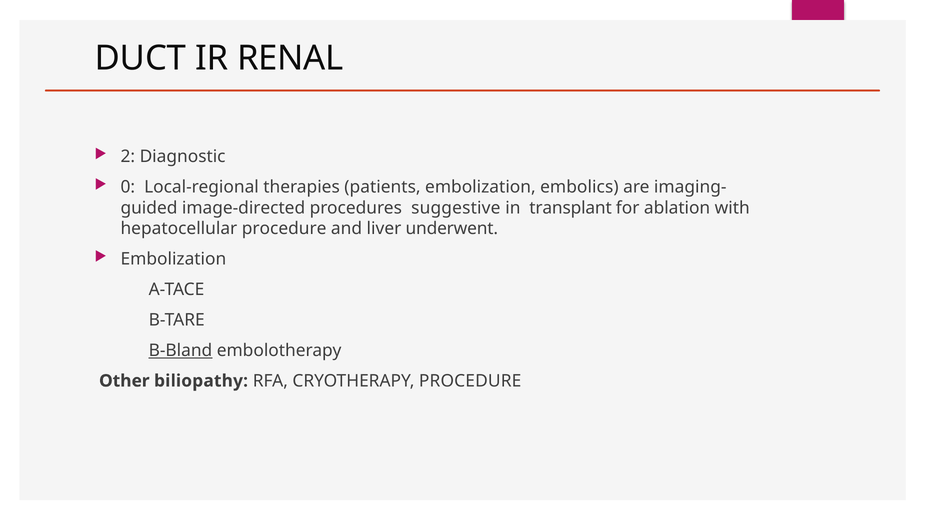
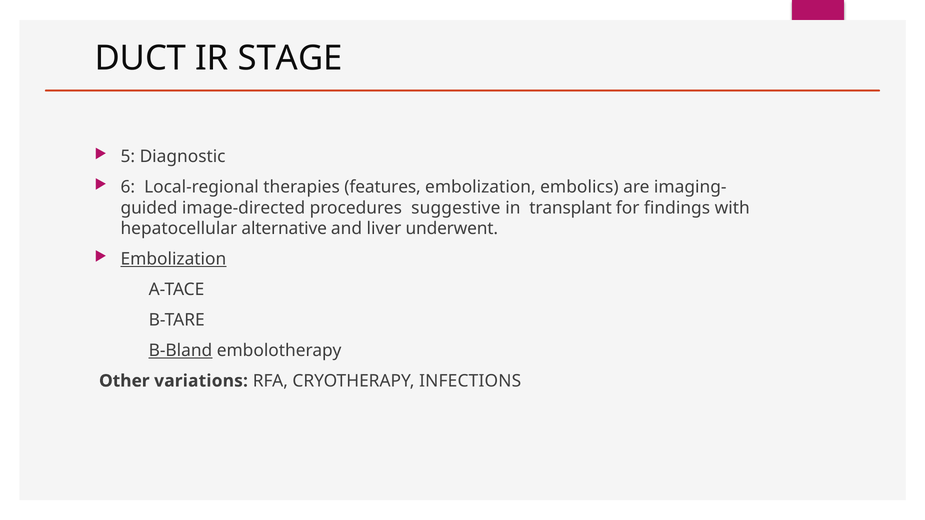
RENAL: RENAL -> STAGE
2: 2 -> 5
0: 0 -> 6
patients: patients -> features
ablation: ablation -> findings
hepatocellular procedure: procedure -> alternative
Embolization at (173, 259) underline: none -> present
biliopathy: biliopathy -> variations
CRYOTHERAPY PROCEDURE: PROCEDURE -> INFECTIONS
